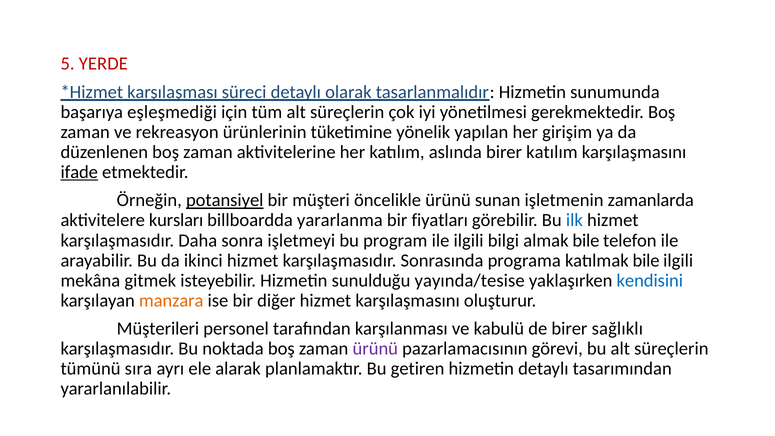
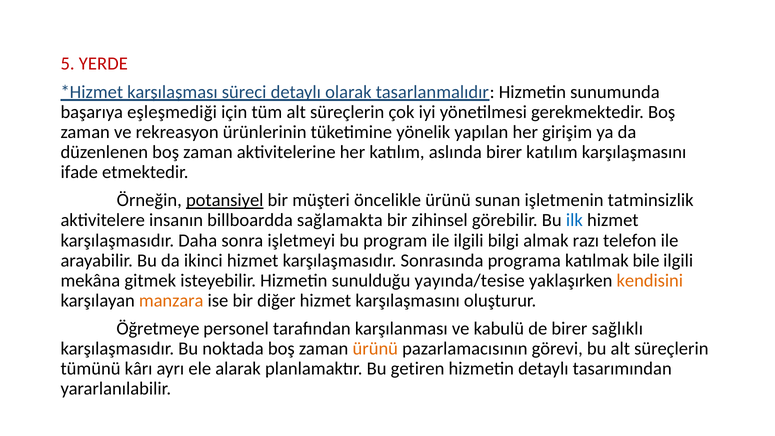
ifade underline: present -> none
zamanlarda: zamanlarda -> tatminsizlik
kursları: kursları -> insanın
yararlanma: yararlanma -> sağlamakta
fiyatları: fiyatları -> zihinsel
almak bile: bile -> razı
kendisini colour: blue -> orange
Müşterileri: Müşterileri -> Öğretmeye
ürünü at (375, 349) colour: purple -> orange
sıra: sıra -> kârı
